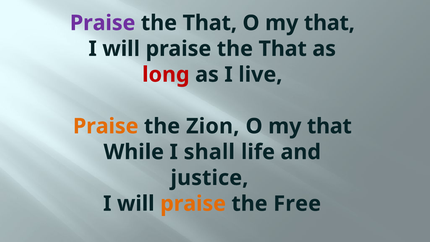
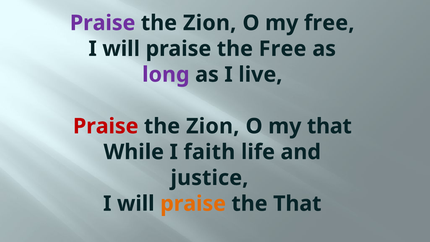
That at (210, 23): That -> Zion
that at (329, 23): that -> free
will praise the That: That -> Free
long colour: red -> purple
Praise at (106, 126) colour: orange -> red
shall: shall -> faith
the Free: Free -> That
